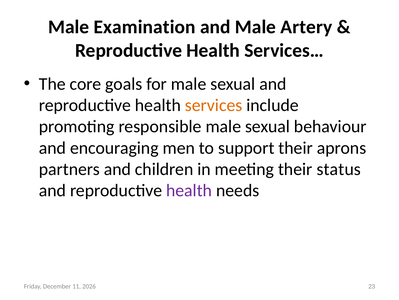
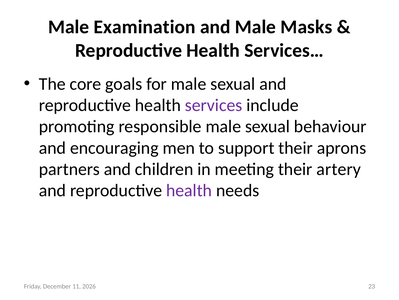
Artery: Artery -> Masks
services colour: orange -> purple
status: status -> artery
